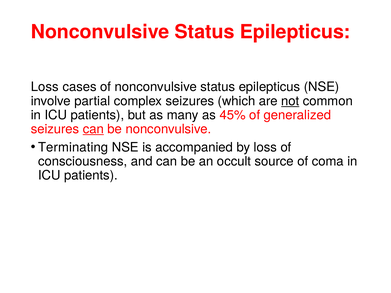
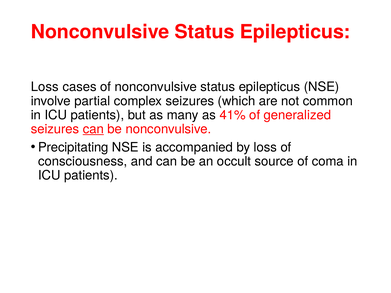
not underline: present -> none
45%: 45% -> 41%
Terminating: Terminating -> Precipitating
